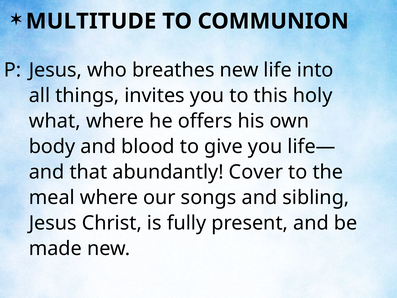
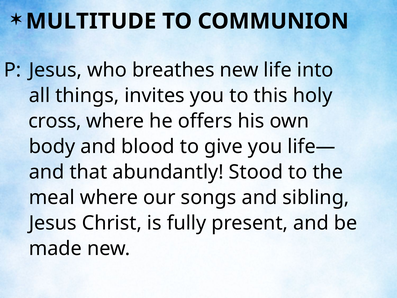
what: what -> cross
Cover: Cover -> Stood
